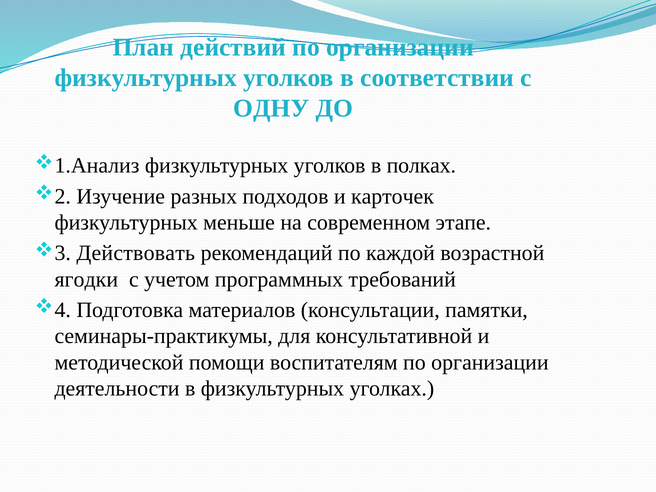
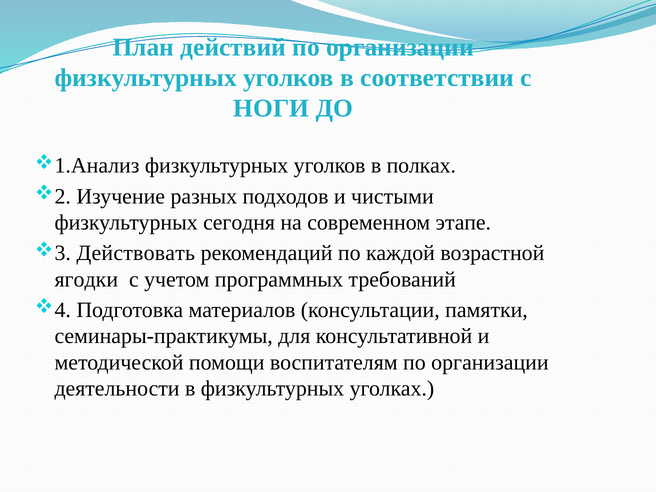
ОДНУ: ОДНУ -> НОГИ
карточек: карточек -> чистыми
меньше: меньше -> сегодня
